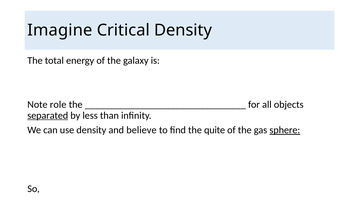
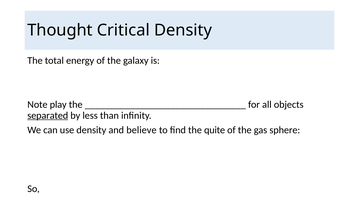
Imagine: Imagine -> Thought
role: role -> play
sphere underline: present -> none
